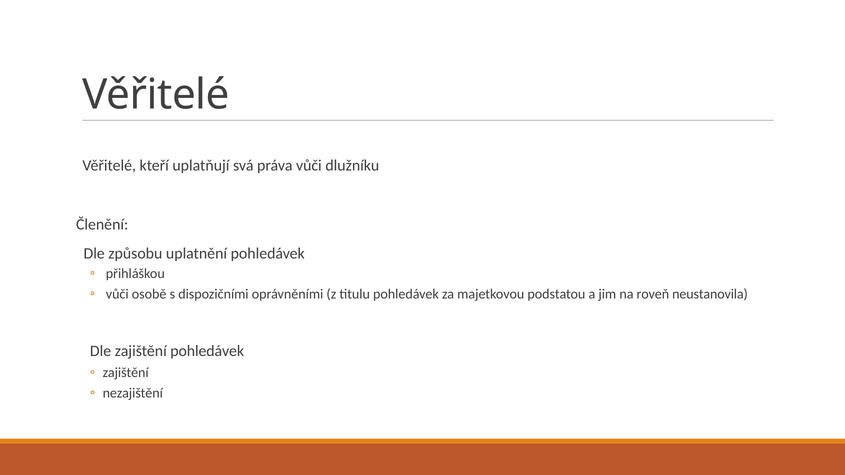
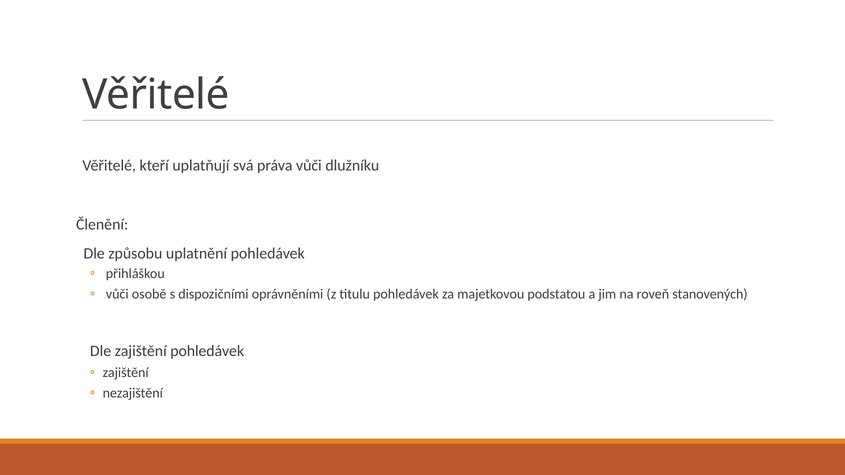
neustanovila: neustanovila -> stanovených
